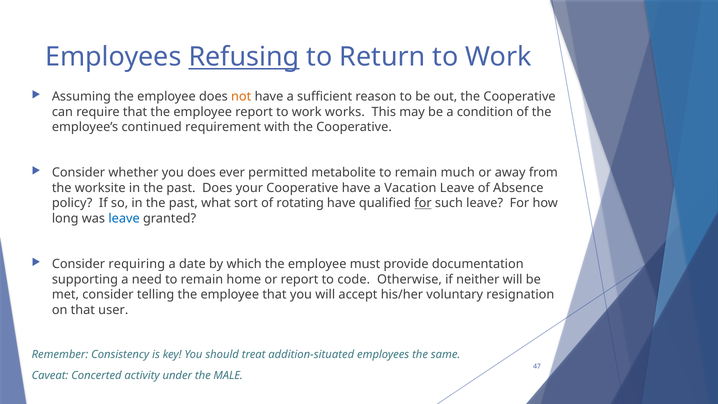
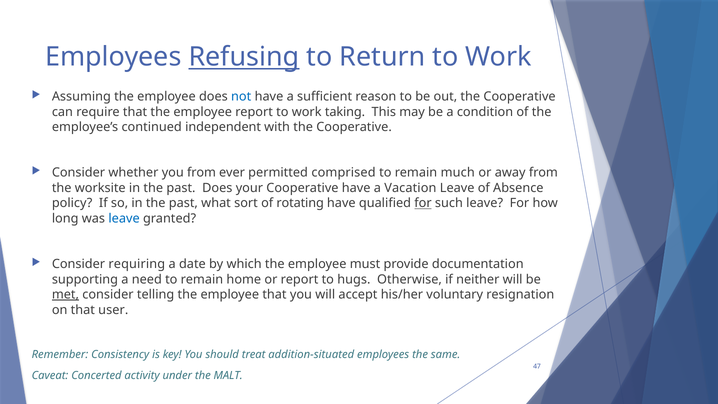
not colour: orange -> blue
works: works -> taking
requirement: requirement -> independent
you does: does -> from
metabolite: metabolite -> comprised
code: code -> hugs
met underline: none -> present
MALE: MALE -> MALT
